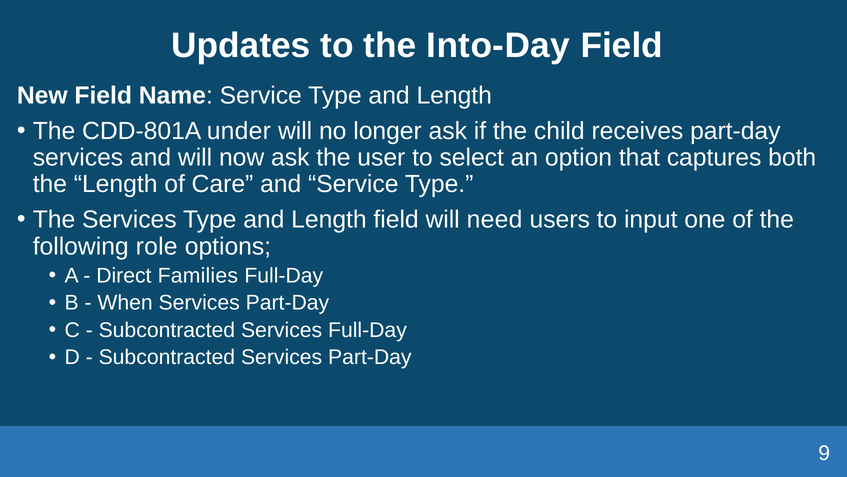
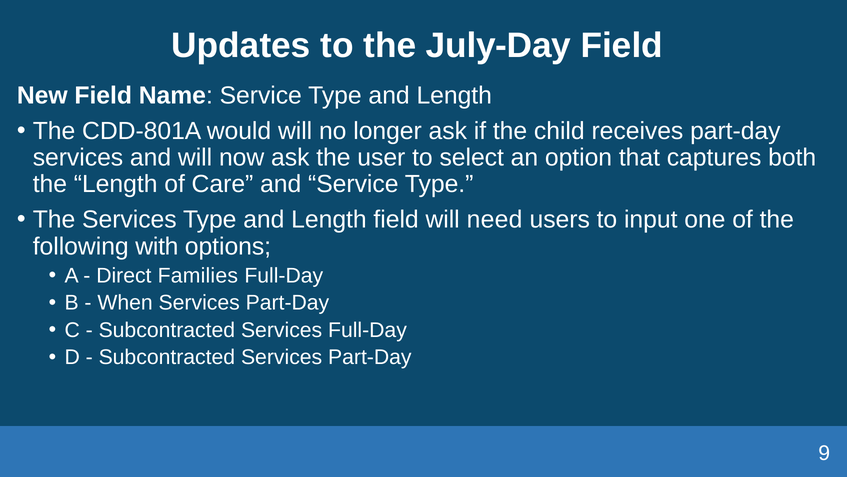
Into-Day: Into-Day -> July-Day
under: under -> would
role: role -> with
